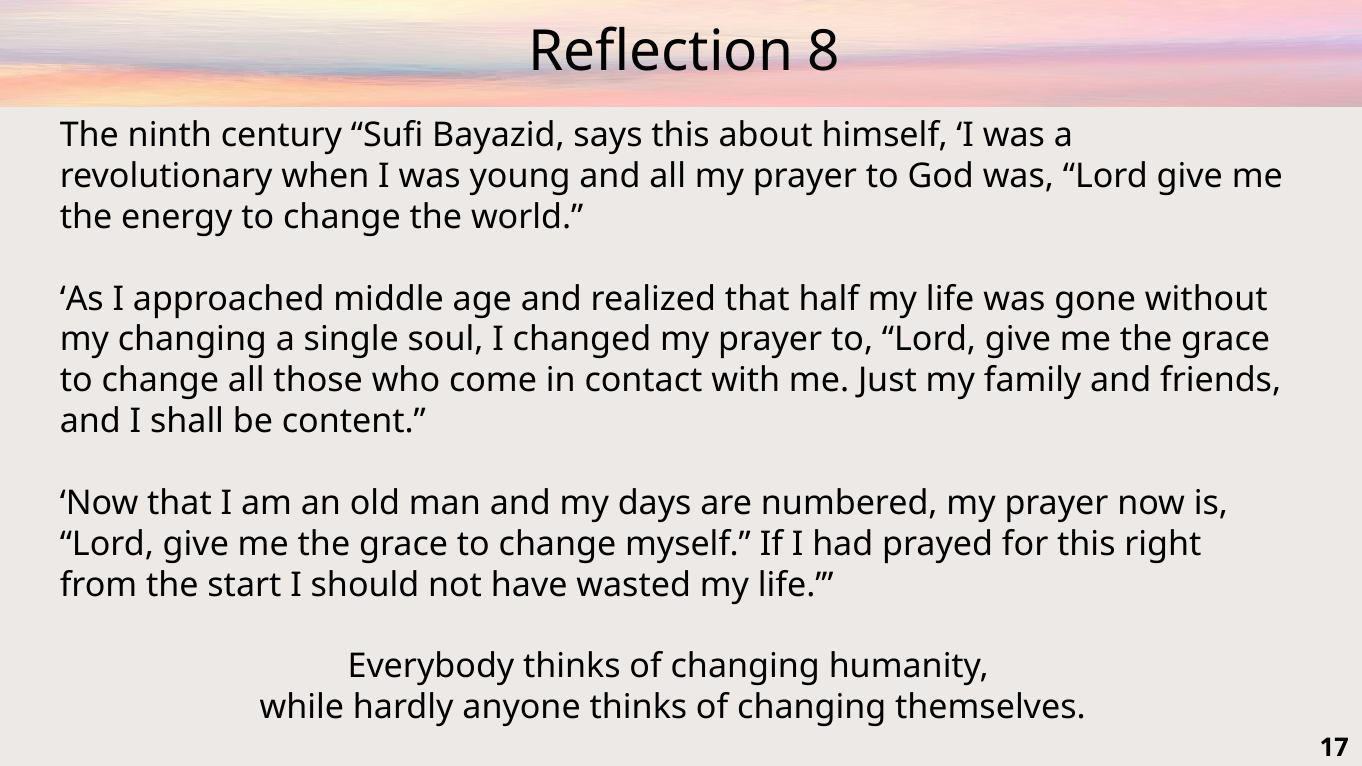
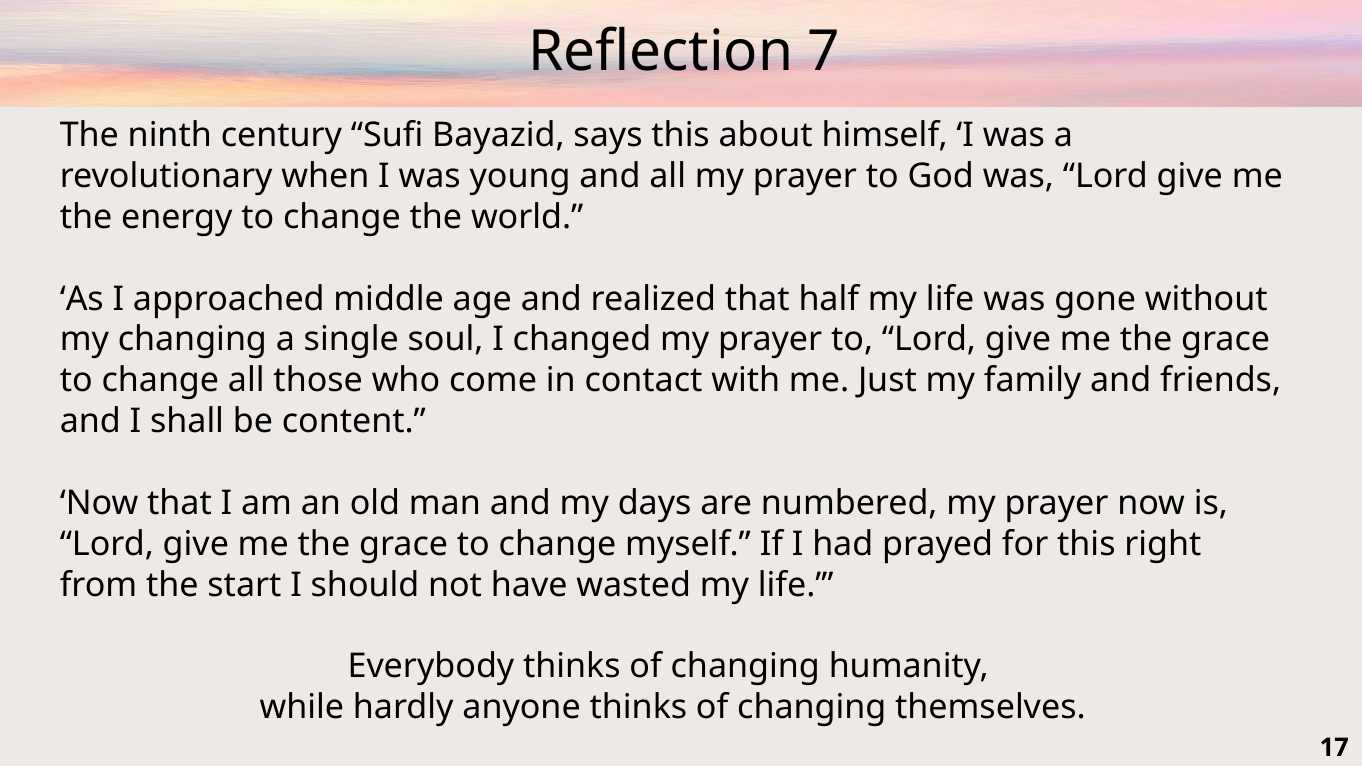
8: 8 -> 7
